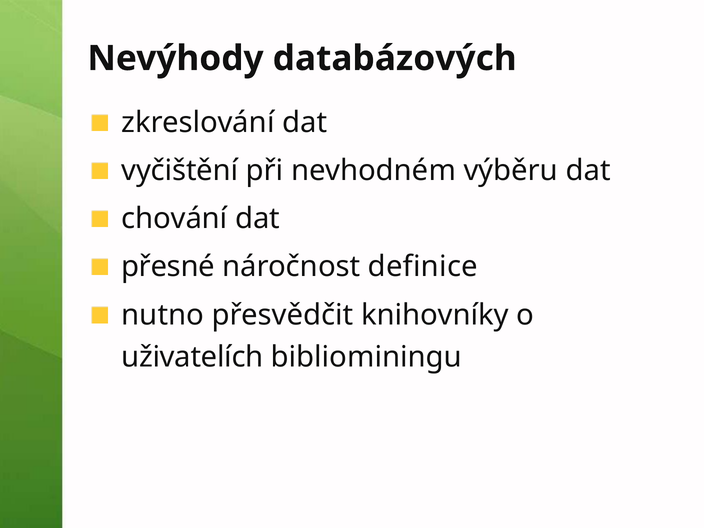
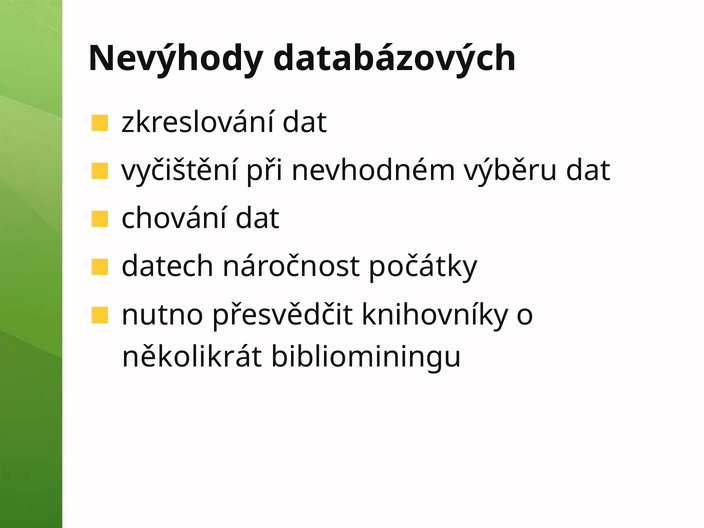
přesné: přesné -> datech
definice: definice -> počátky
uživatelích: uživatelích -> několikrát
